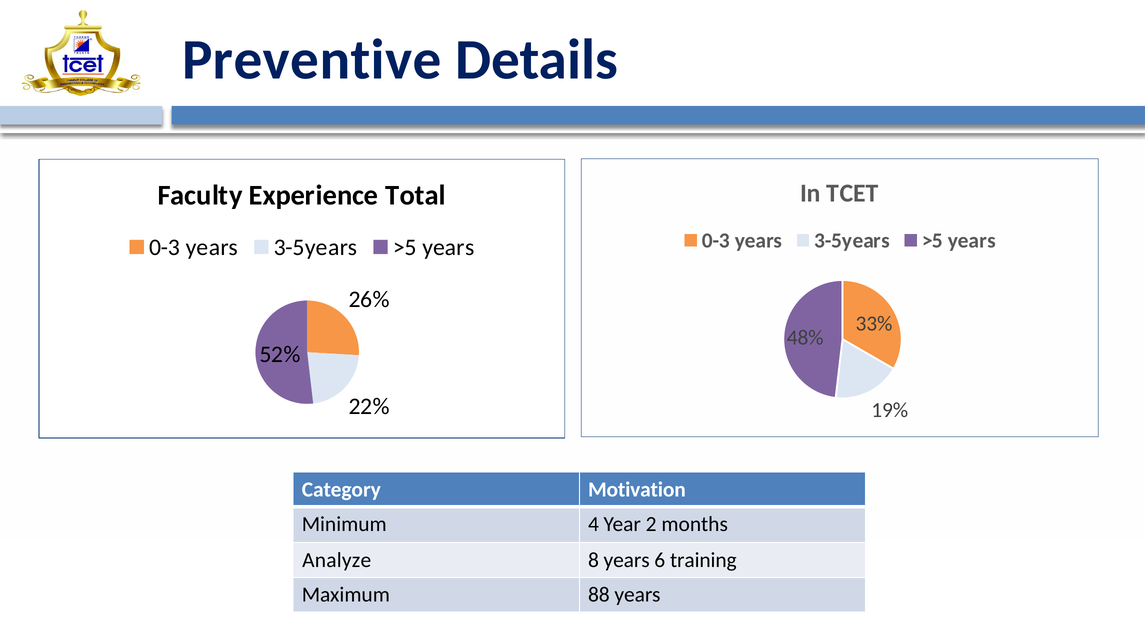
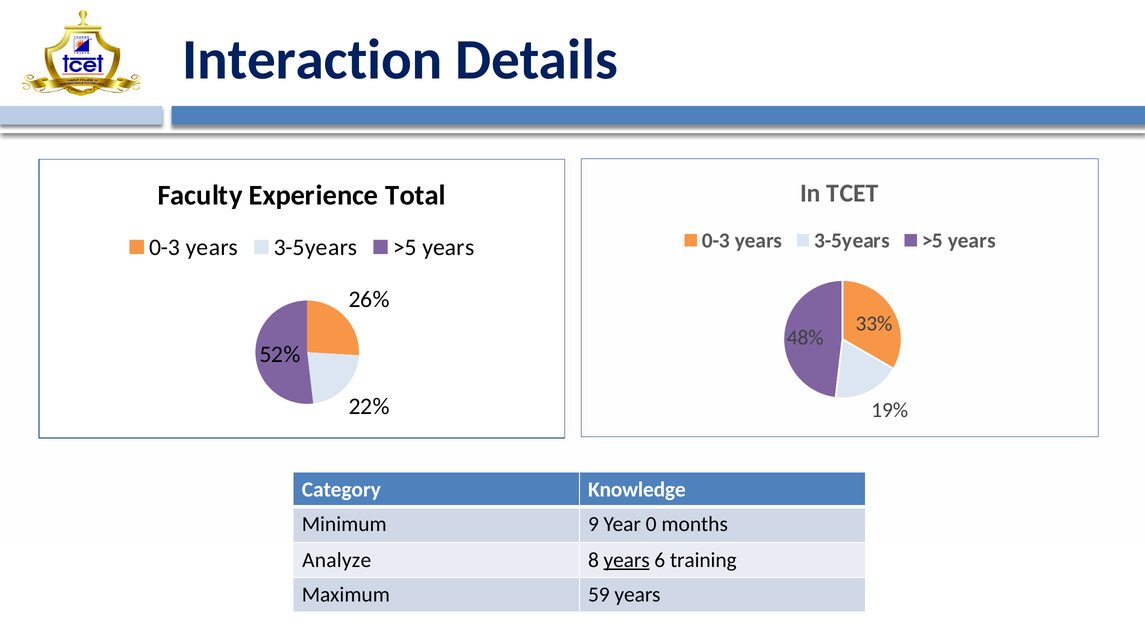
Preventive: Preventive -> Interaction
Motivation: Motivation -> Knowledge
4: 4 -> 9
2: 2 -> 0
years at (627, 560) underline: none -> present
88: 88 -> 59
